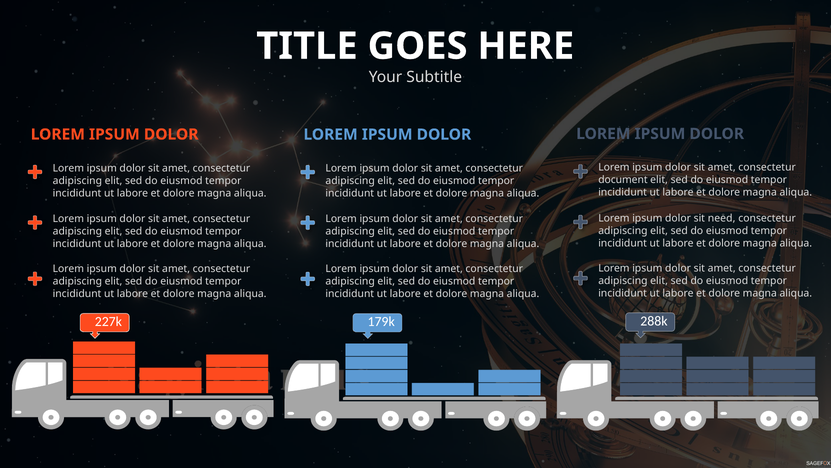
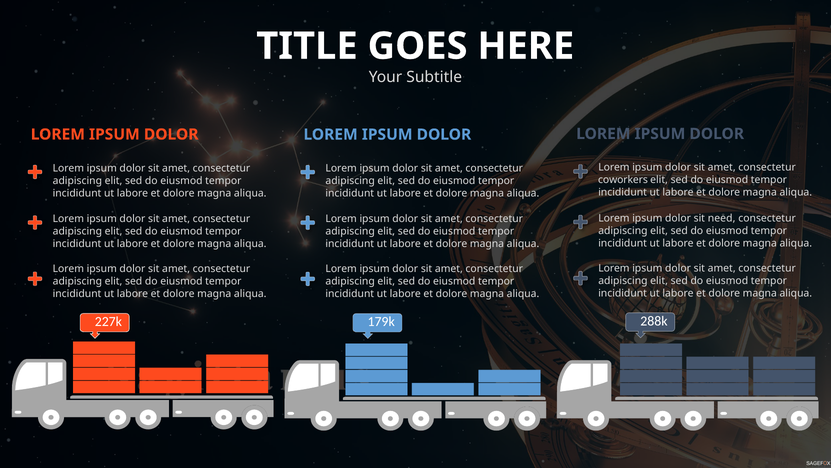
document: document -> coworkers
